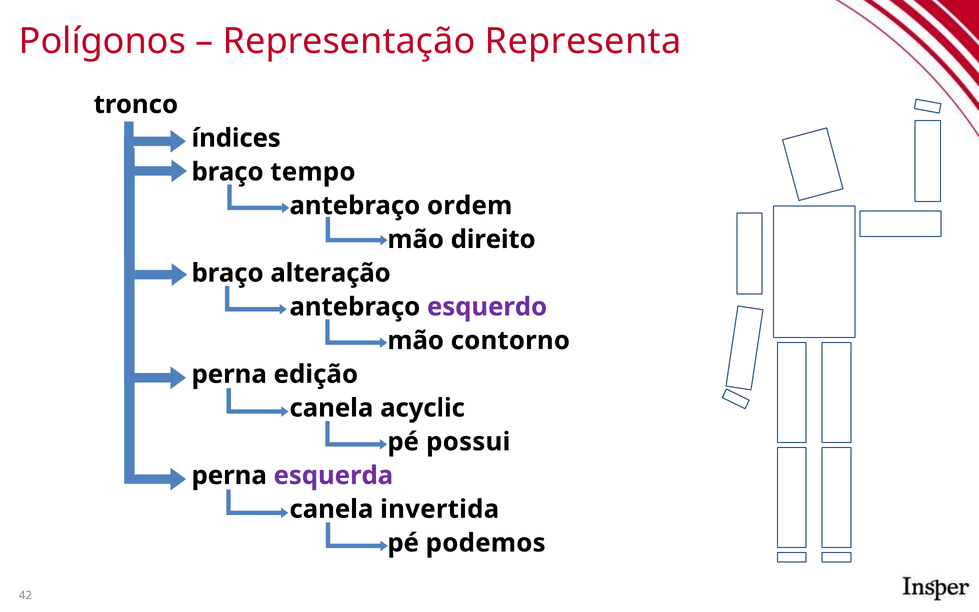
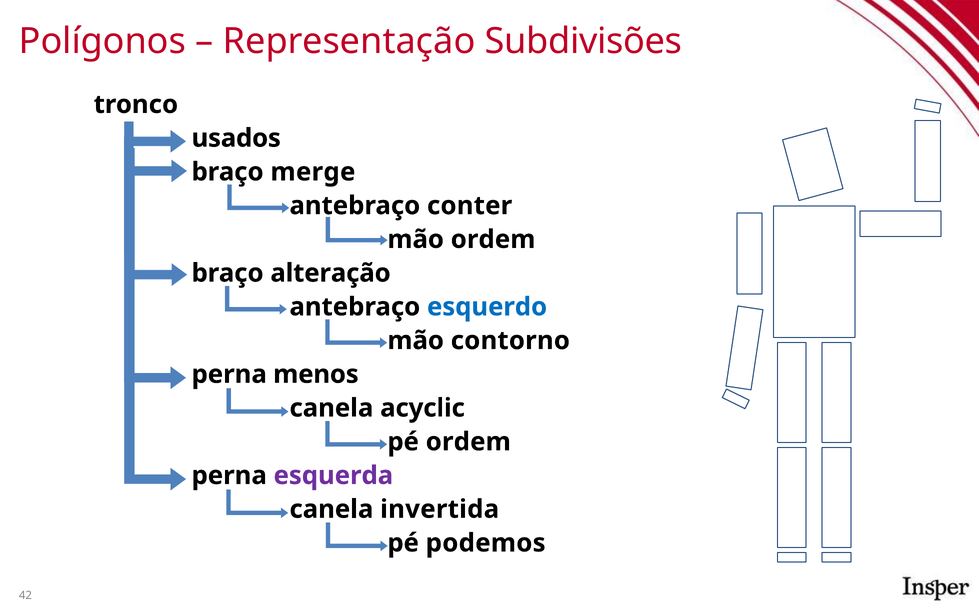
Representa: Representa -> Subdivisões
índices: índices -> usados
tempo: tempo -> merge
ordem: ordem -> conter
mão direito: direito -> ordem
esquerdo colour: purple -> blue
edição: edição -> menos
pé possui: possui -> ordem
